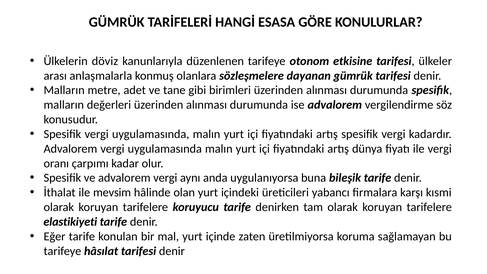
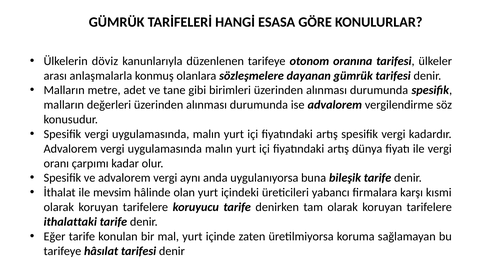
etkisine: etkisine -> oranına
elastikiyeti: elastikiyeti -> ithalattaki
